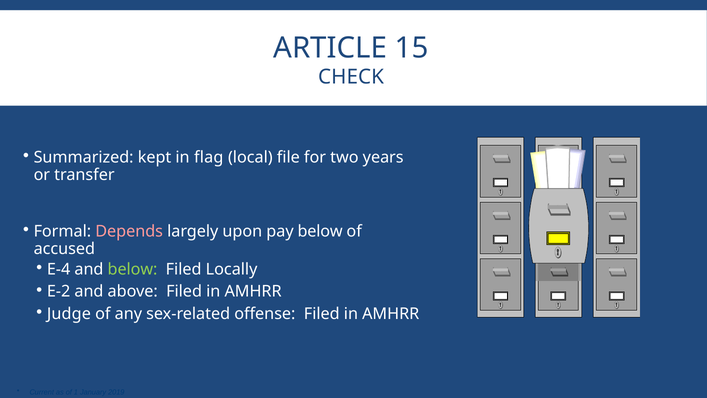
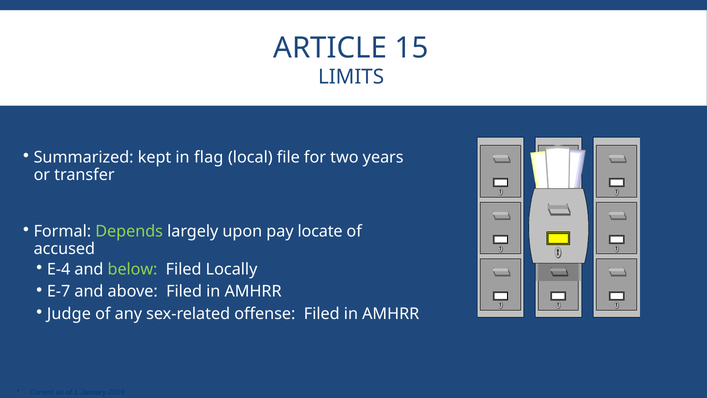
CHECK: CHECK -> LIMITS
Depends colour: pink -> light green
pay below: below -> locate
E-2: E-2 -> E-7
